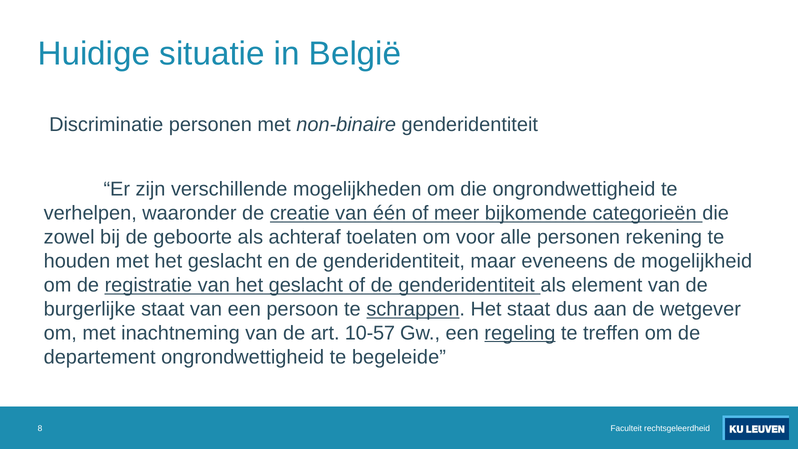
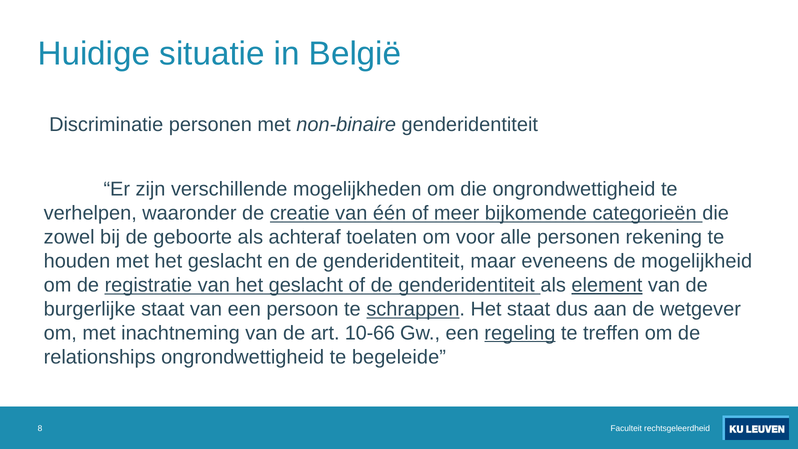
element underline: none -> present
10-57: 10-57 -> 10-66
departement: departement -> relationships
